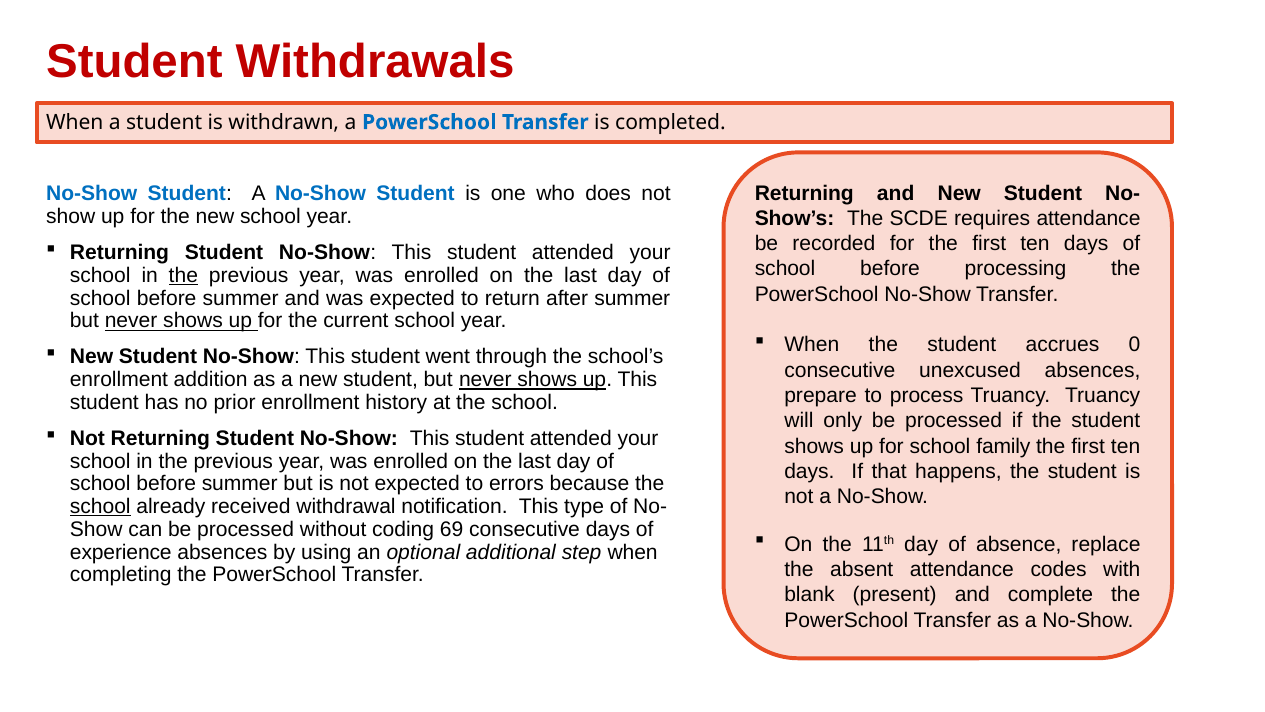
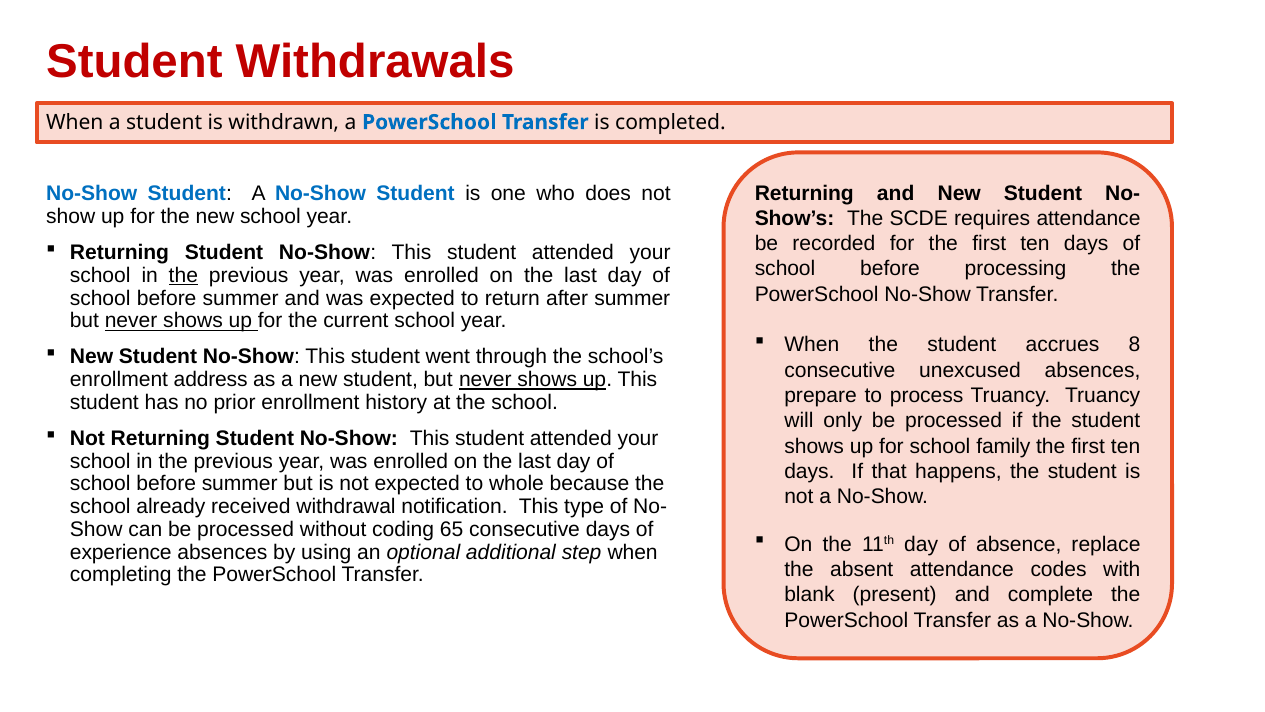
0: 0 -> 8
addition: addition -> address
errors: errors -> whole
school at (100, 506) underline: present -> none
69: 69 -> 65
